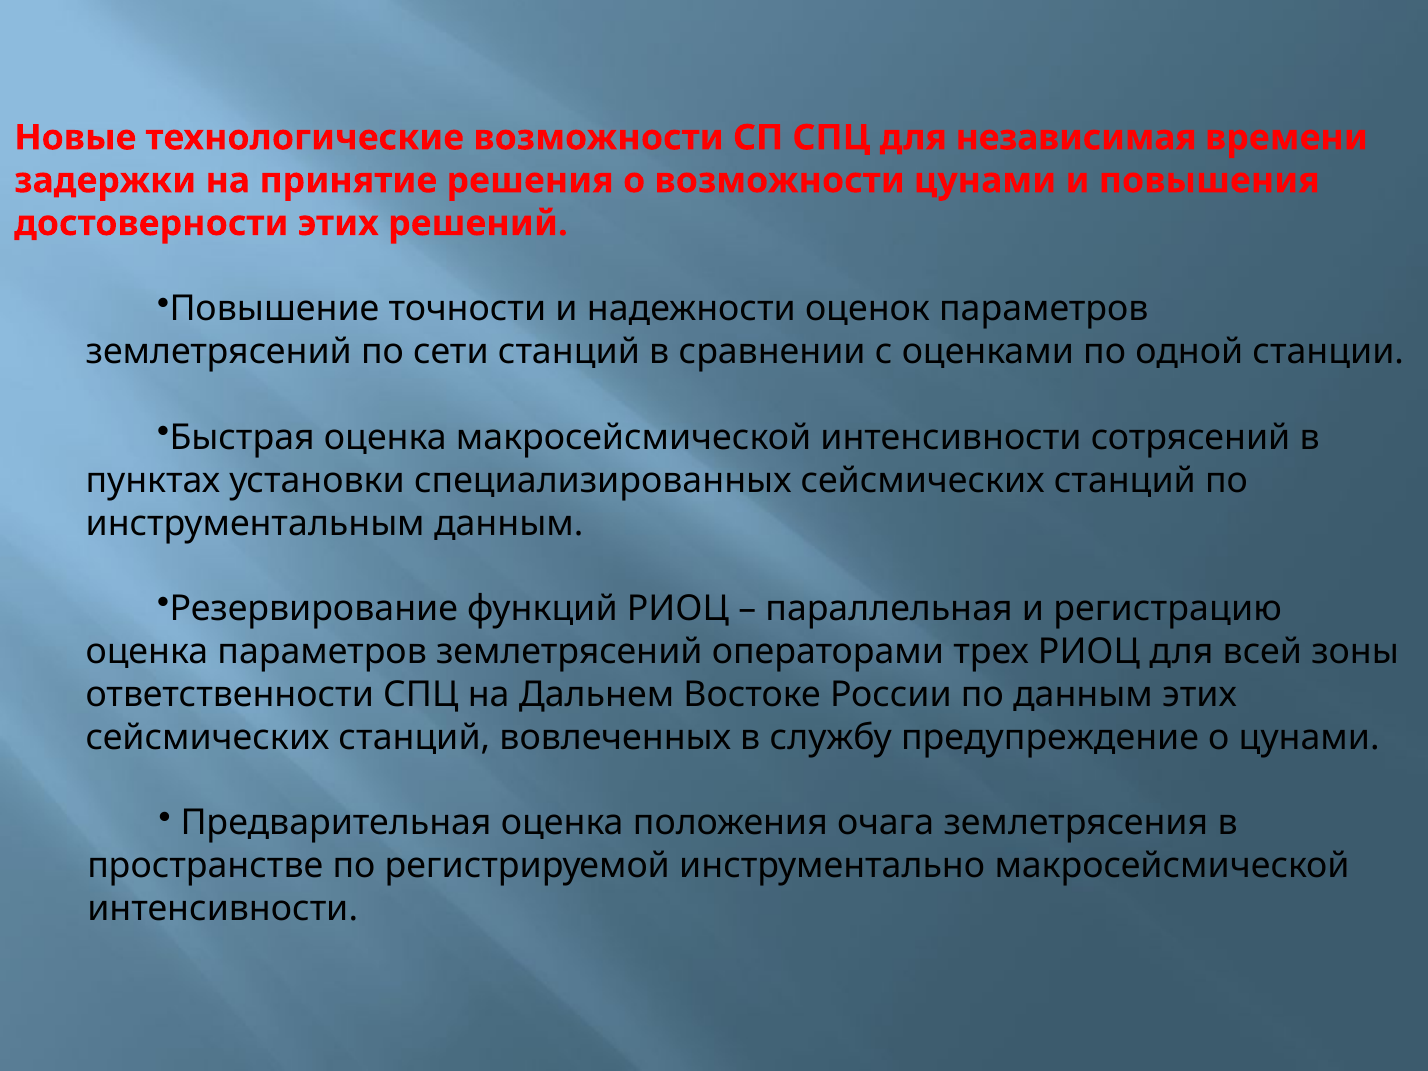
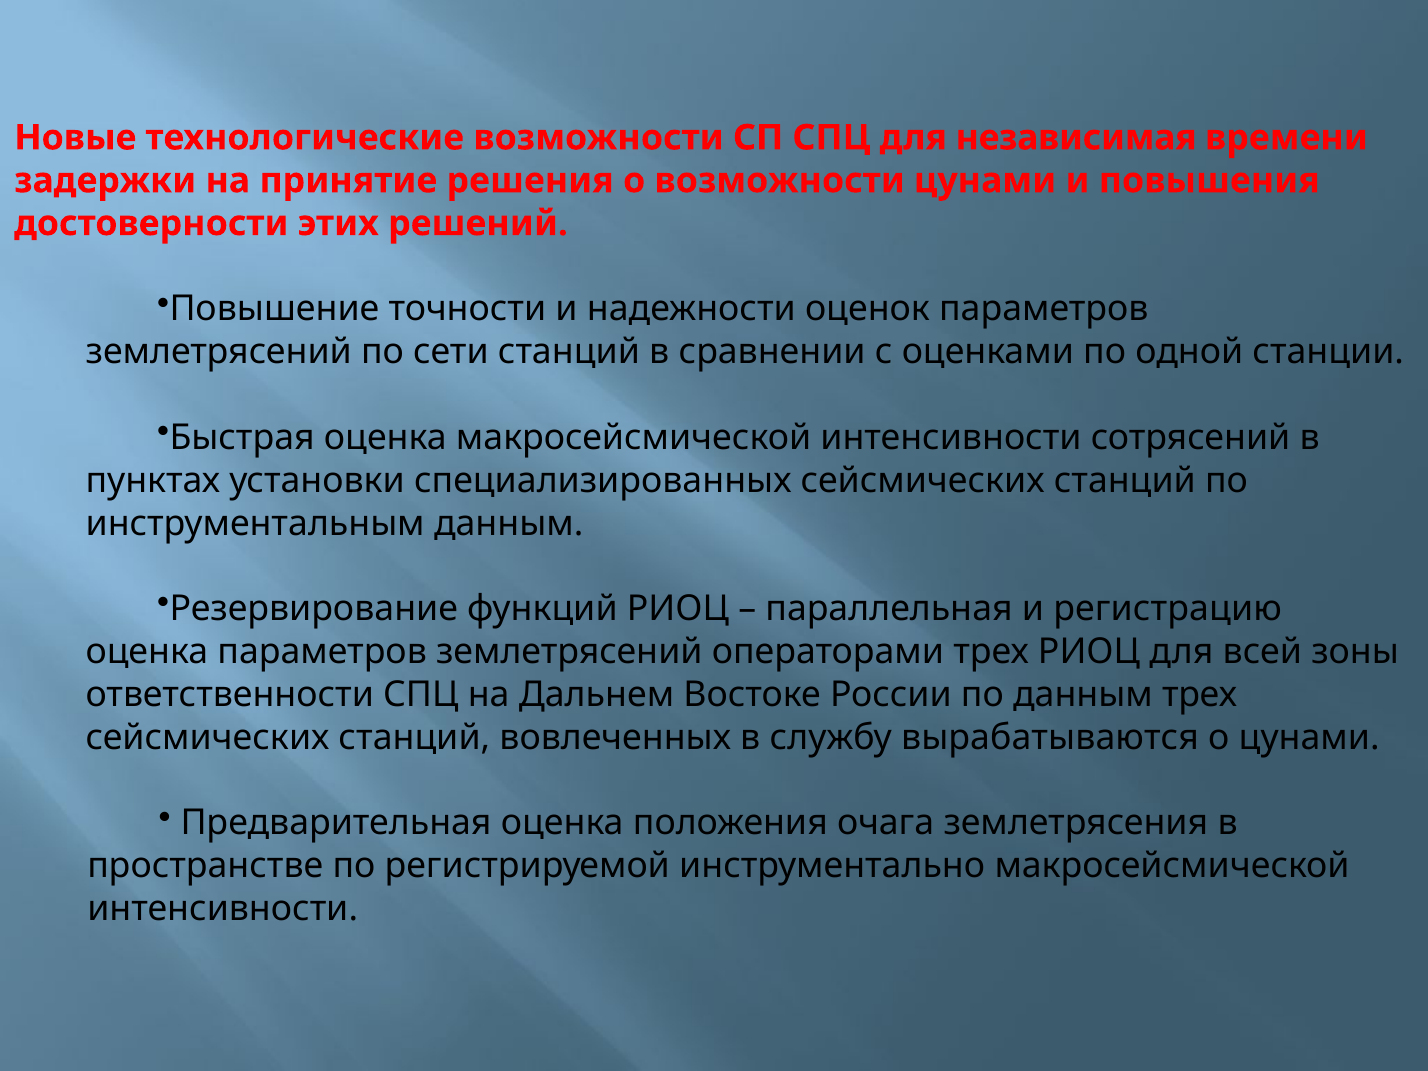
данным этих: этих -> трех
предупреждение: предупреждение -> вырабатываются
